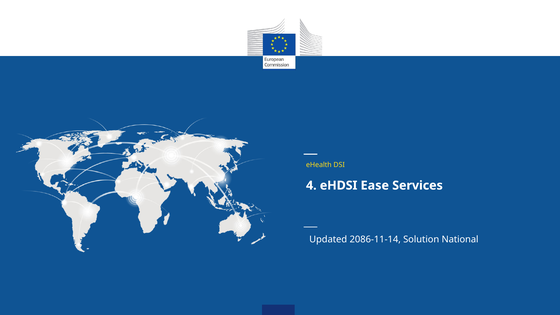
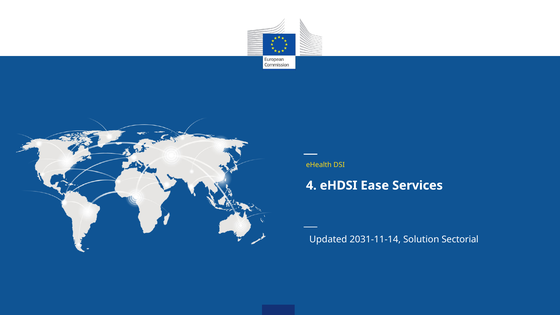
2086-11-14: 2086-11-14 -> 2031-11-14
National: National -> Sectorial
